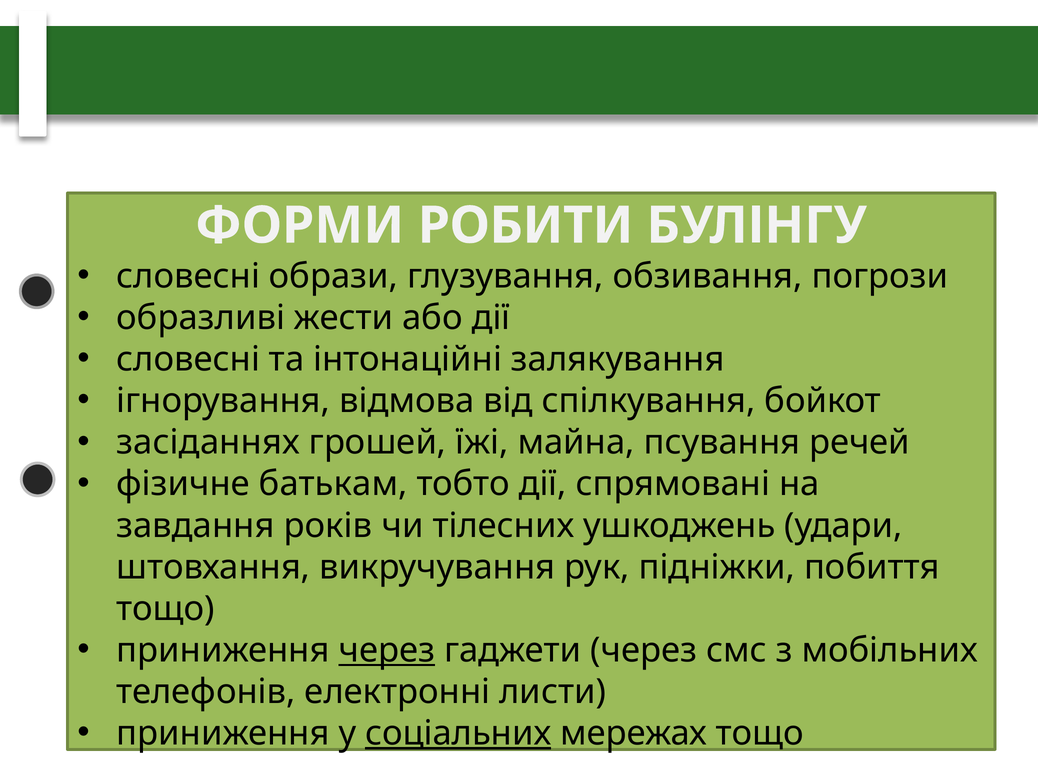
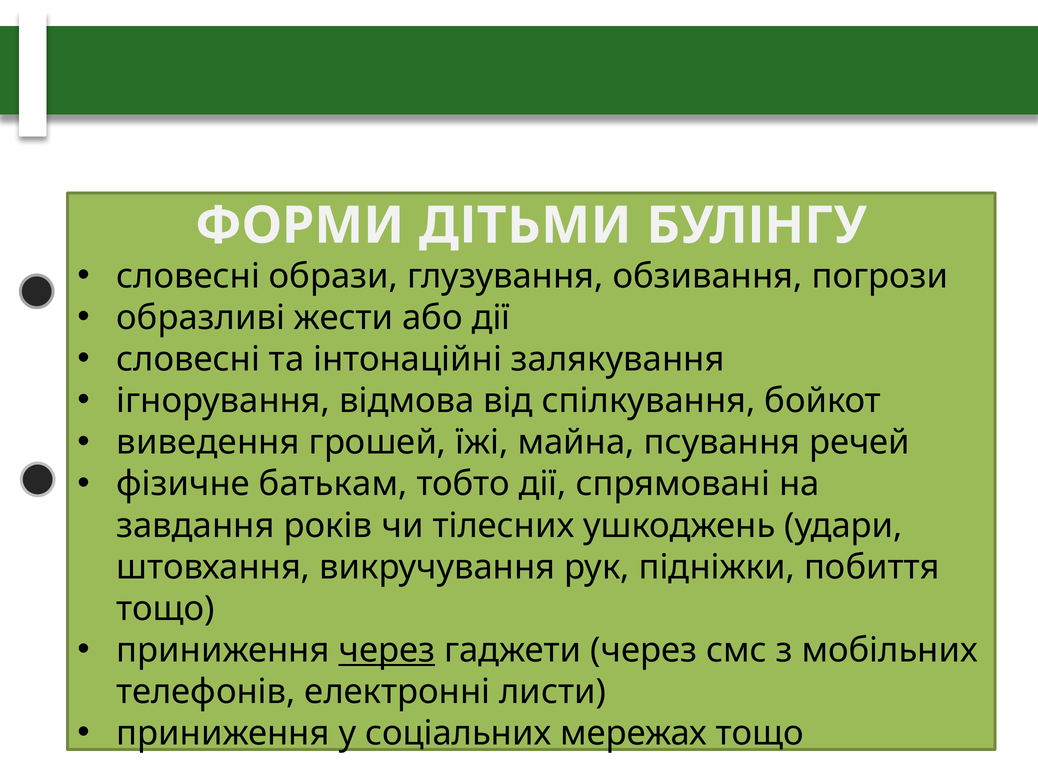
РОБИТИ: РОБИТИ -> ДІТЬМИ
засіданнях: засіданнях -> виведення
соціальних underline: present -> none
